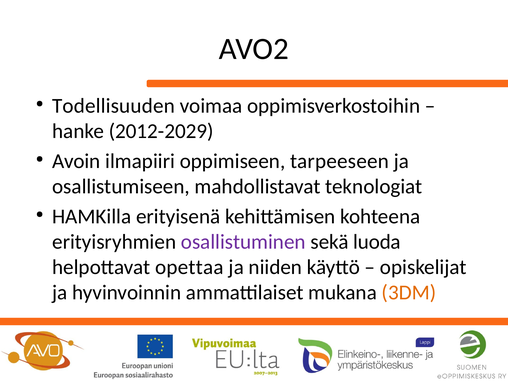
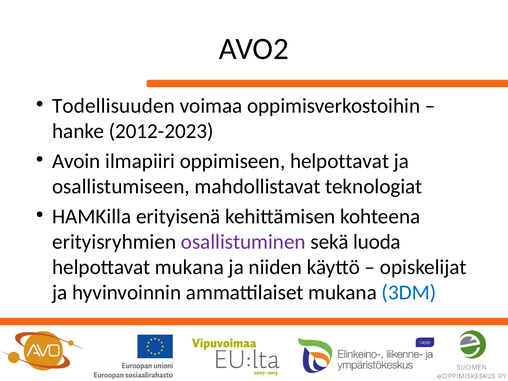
2012-2029: 2012-2029 -> 2012-2023
oppimiseen tarpeeseen: tarpeeseen -> helpottavat
helpottavat opettaa: opettaa -> mukana
3DM colour: orange -> blue
